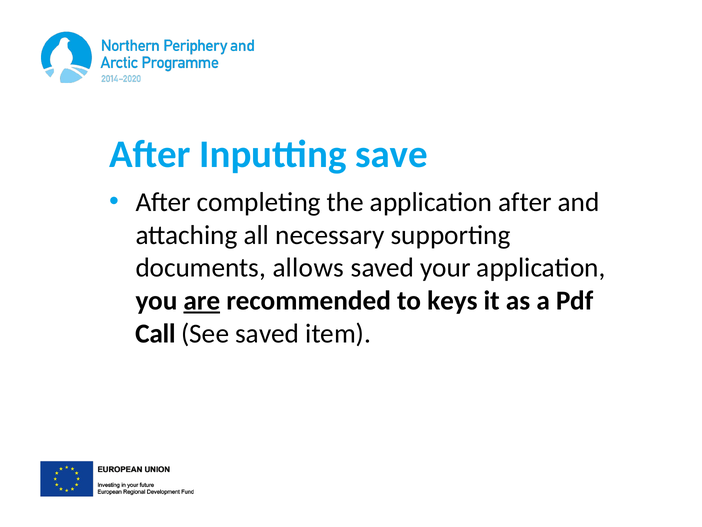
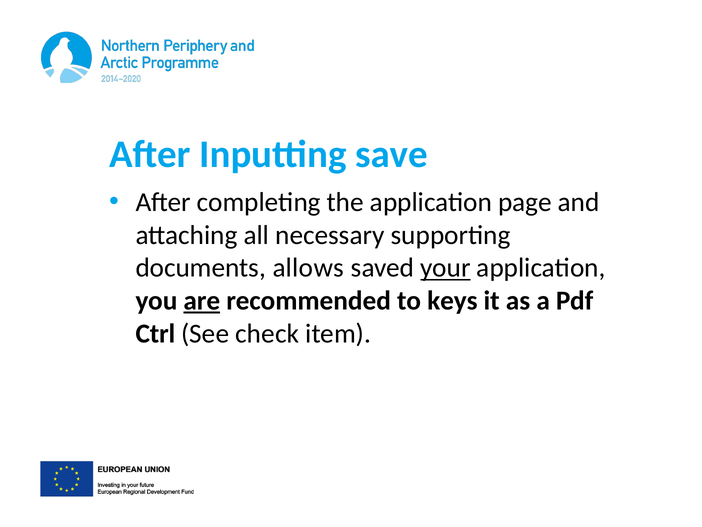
application after: after -> page
your underline: none -> present
Call: Call -> Ctrl
See saved: saved -> check
